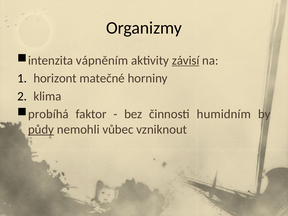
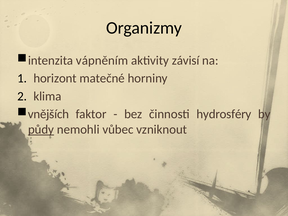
závisí underline: present -> none
probíhá: probíhá -> vnějších
humidním: humidním -> hydrosféry
